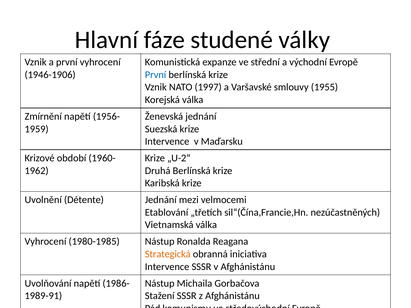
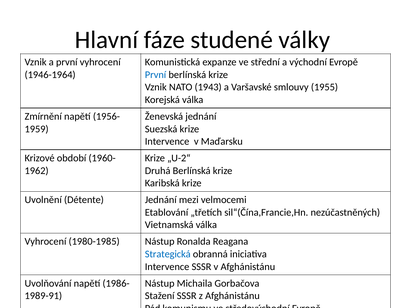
1946-1906: 1946-1906 -> 1946-1964
1997: 1997 -> 1943
Strategická colour: orange -> blue
